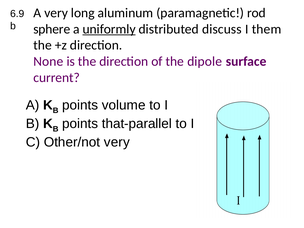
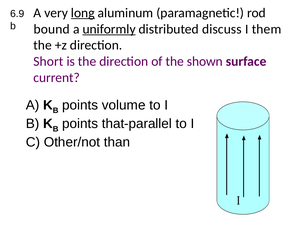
long underline: none -> present
sphere: sphere -> bound
None: None -> Short
dipole: dipole -> shown
Other/not very: very -> than
